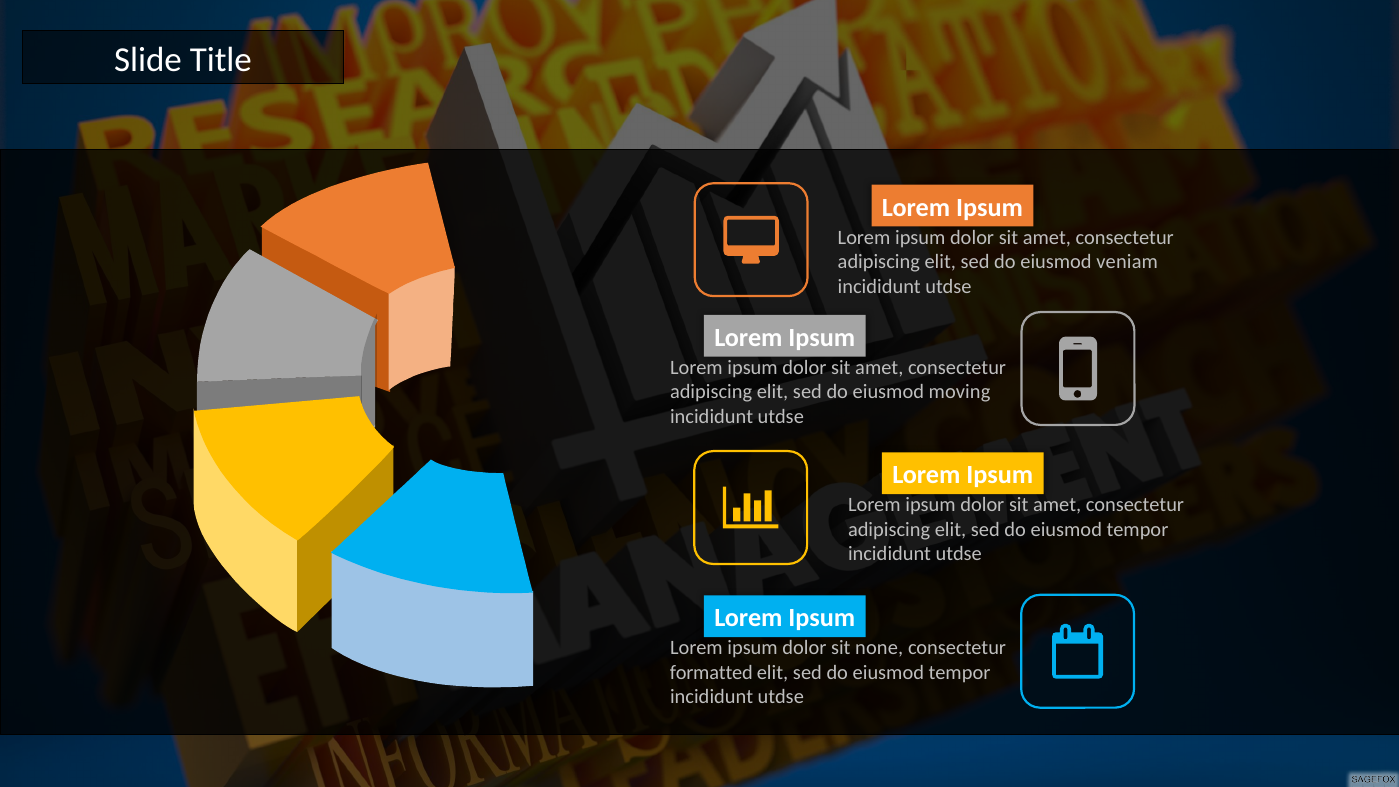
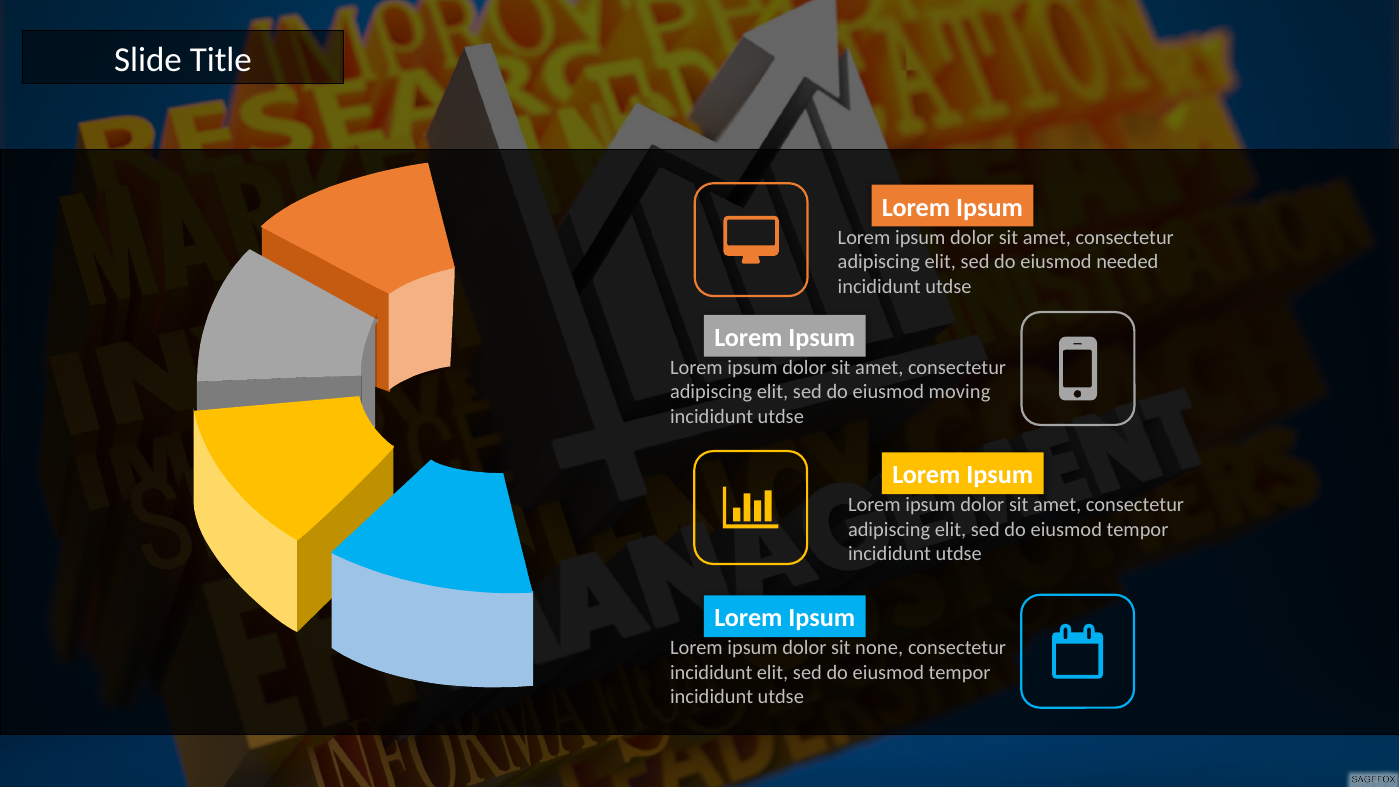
veniam: veniam -> needed
formatted at (711, 672): formatted -> incididunt
